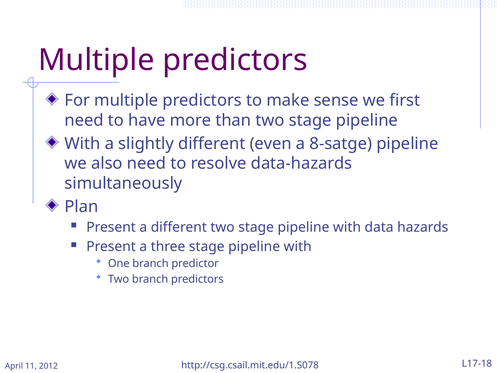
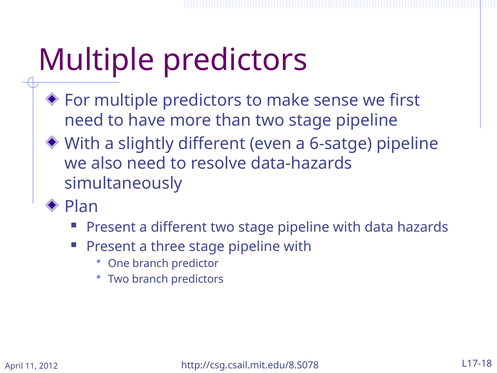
8-satge: 8-satge -> 6-satge
http://csg.csail.mit.edu/1.S078: http://csg.csail.mit.edu/1.S078 -> http://csg.csail.mit.edu/8.S078
